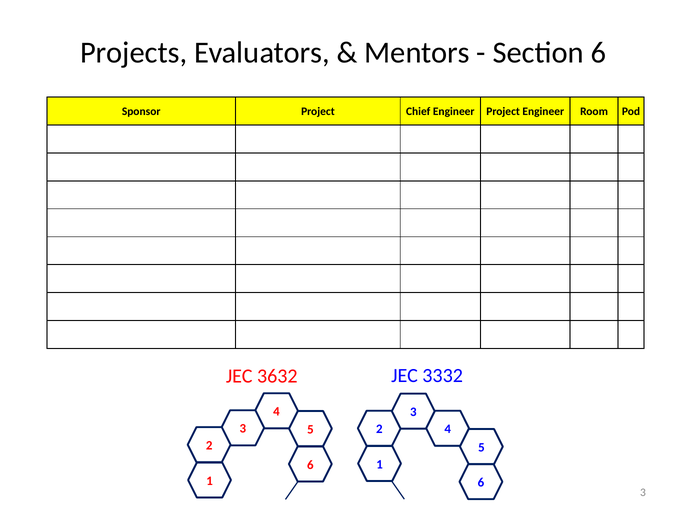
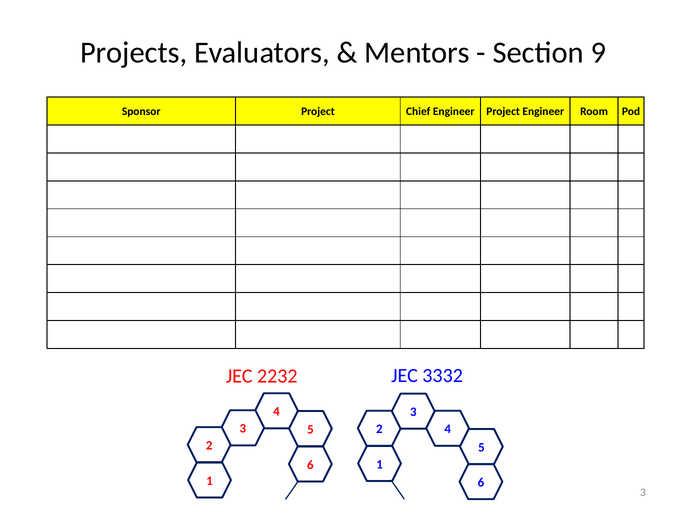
Section 6: 6 -> 9
3632: 3632 -> 2232
